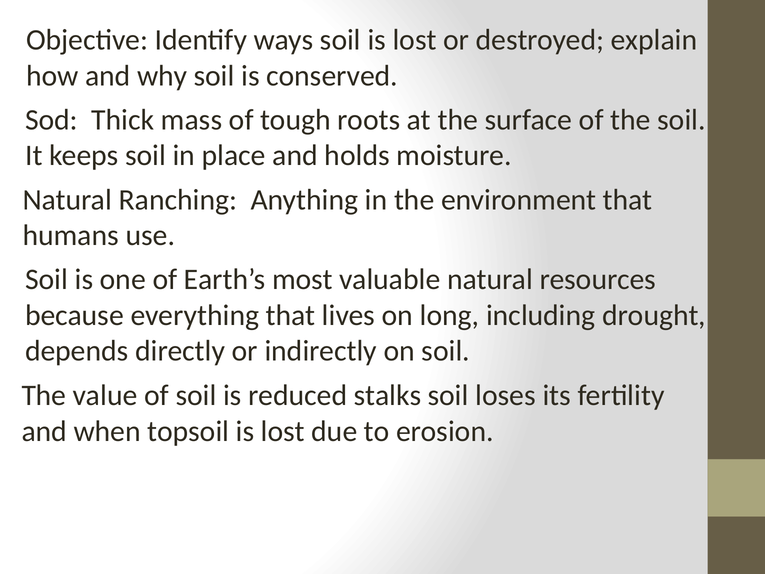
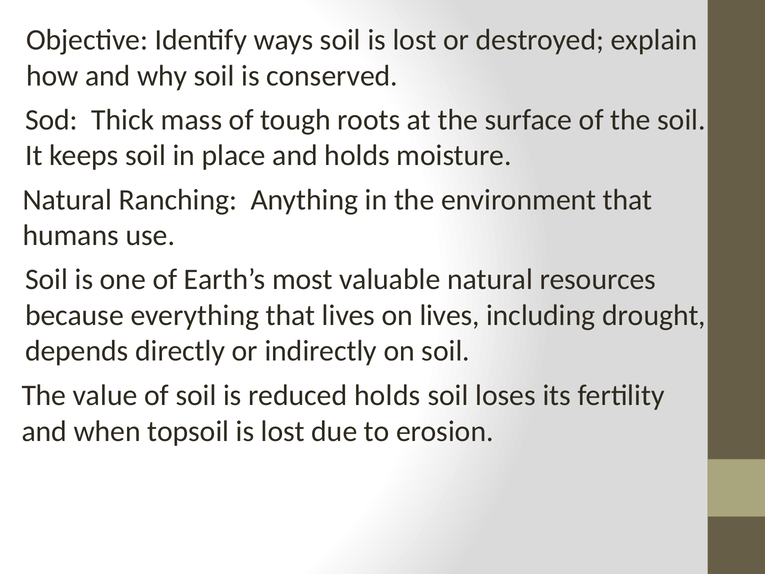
on long: long -> lives
reduced stalks: stalks -> holds
